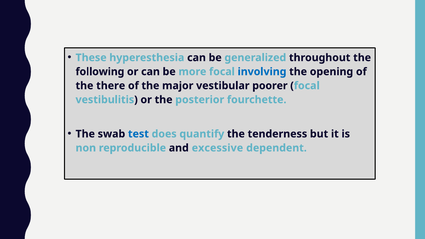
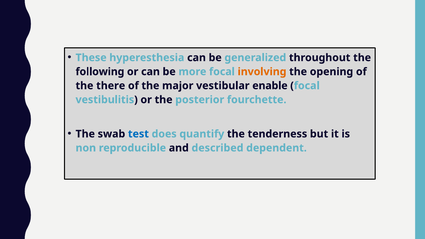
involving colour: blue -> orange
poorer: poorer -> enable
excessive: excessive -> described
